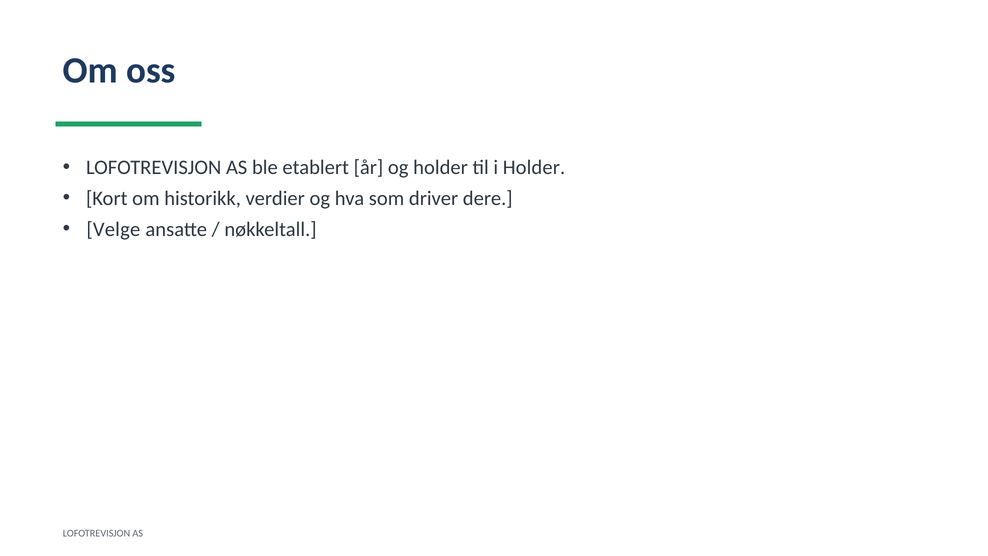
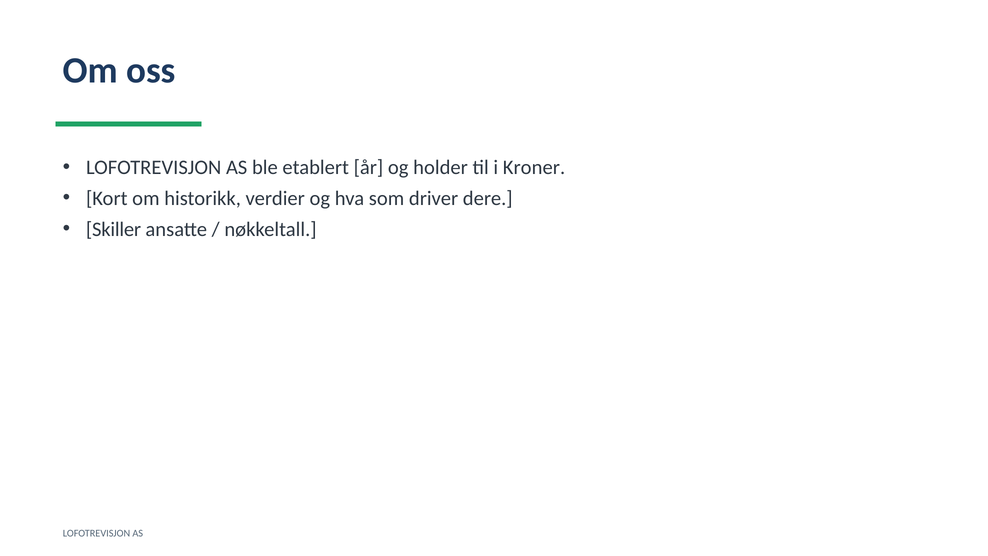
i Holder: Holder -> Kroner
Velge: Velge -> Skiller
